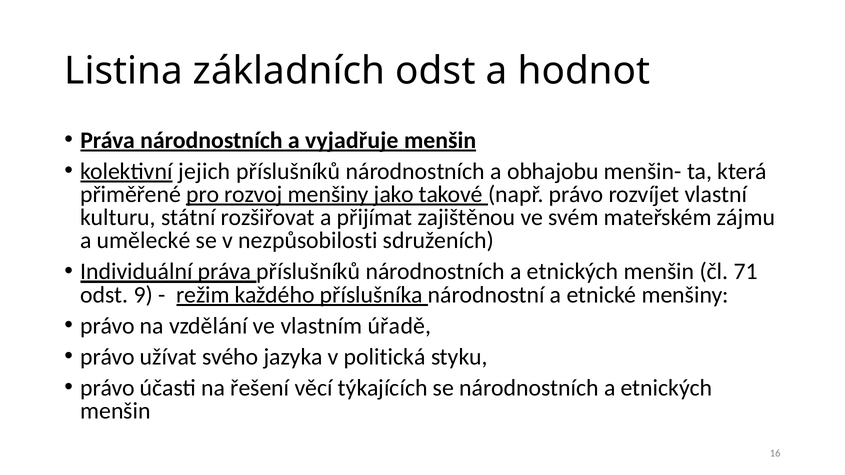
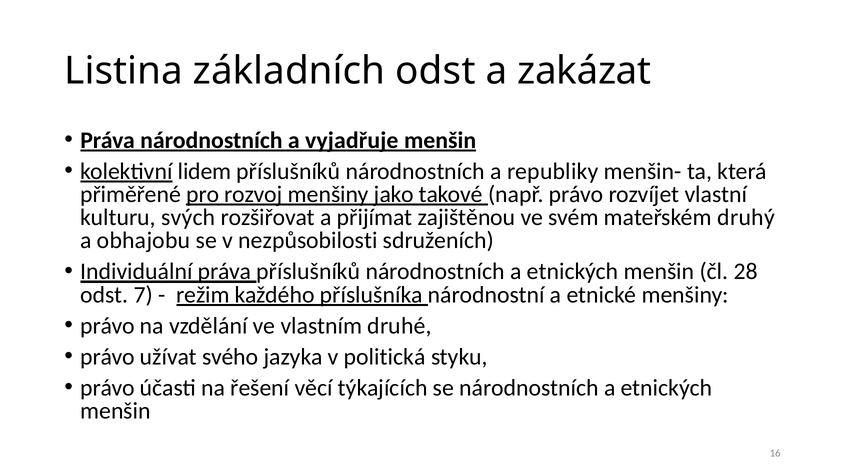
hodnot: hodnot -> zakázat
jejich: jejich -> lidem
obhajobu: obhajobu -> republiky
státní: státní -> svých
zájmu: zájmu -> druhý
umělecké: umělecké -> obhajobu
71: 71 -> 28
9: 9 -> 7
úřadě: úřadě -> druhé
